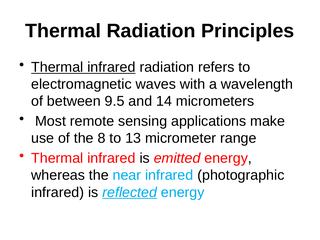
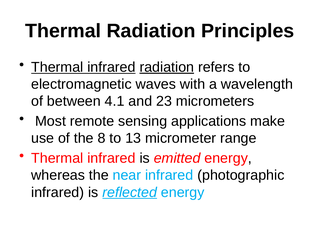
radiation at (167, 67) underline: none -> present
9.5: 9.5 -> 4.1
14: 14 -> 23
